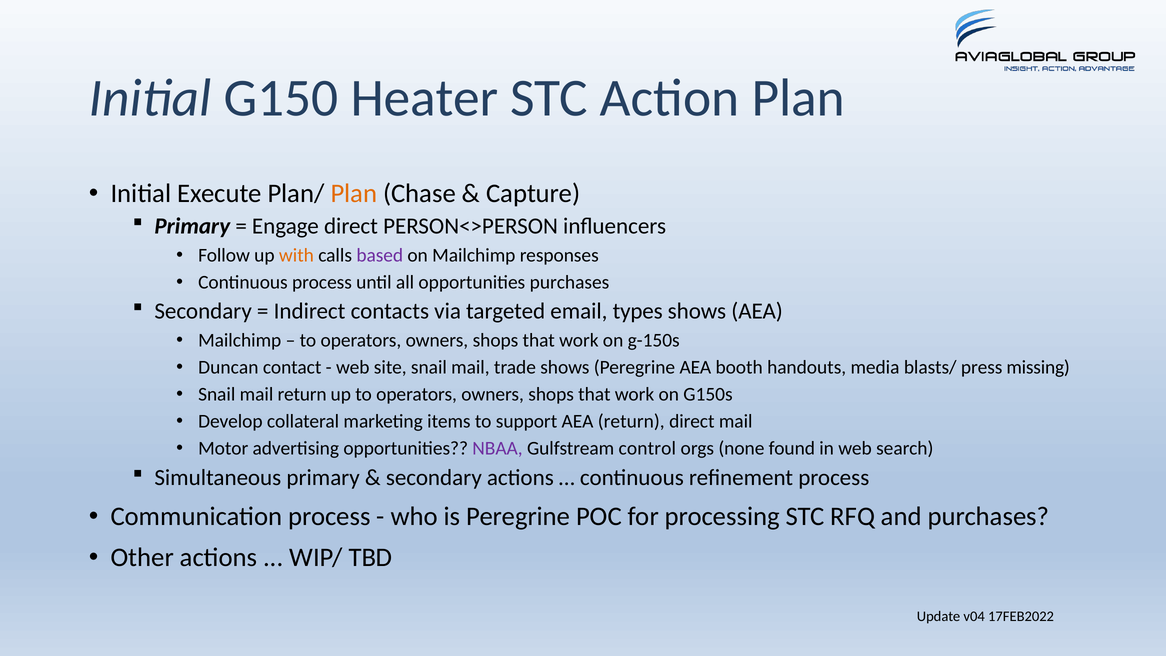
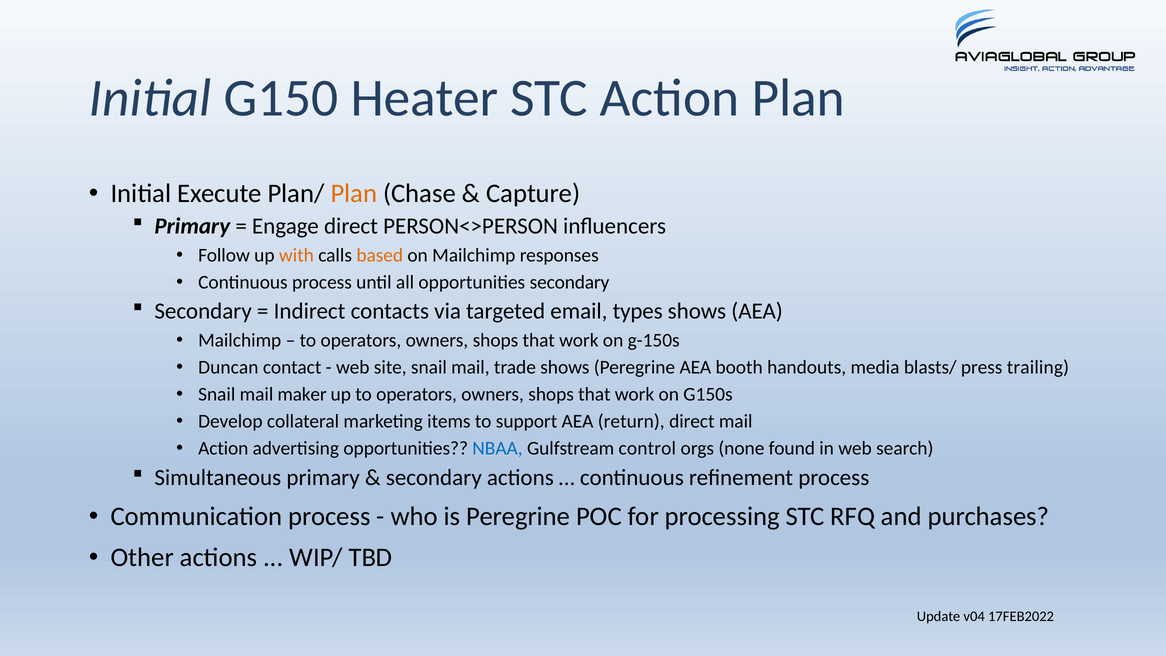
based colour: purple -> orange
opportunities purchases: purchases -> secondary
missing: missing -> trailing
mail return: return -> maker
Motor at (223, 448): Motor -> Action
NBAA colour: purple -> blue
